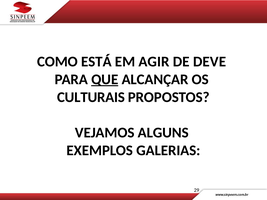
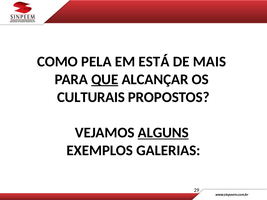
ESTÁ: ESTÁ -> PELA
AGIR: AGIR -> ESTÁ
DEVE: DEVE -> MAIS
ALGUNS underline: none -> present
